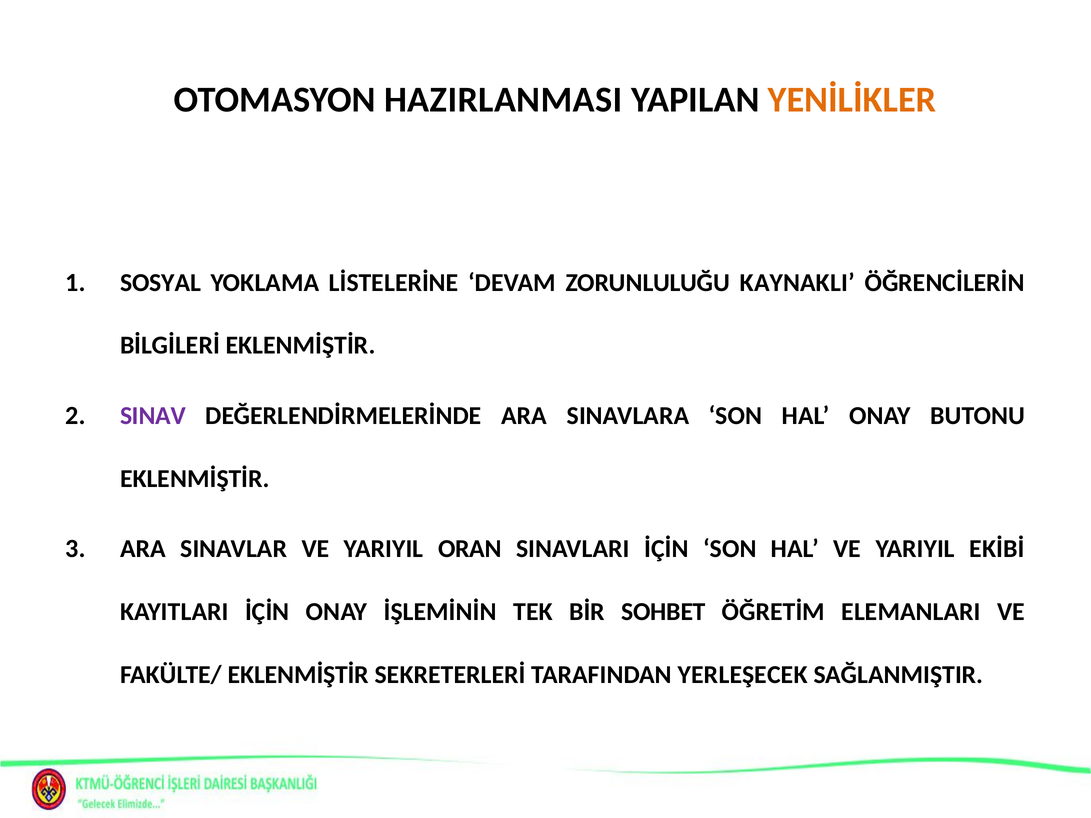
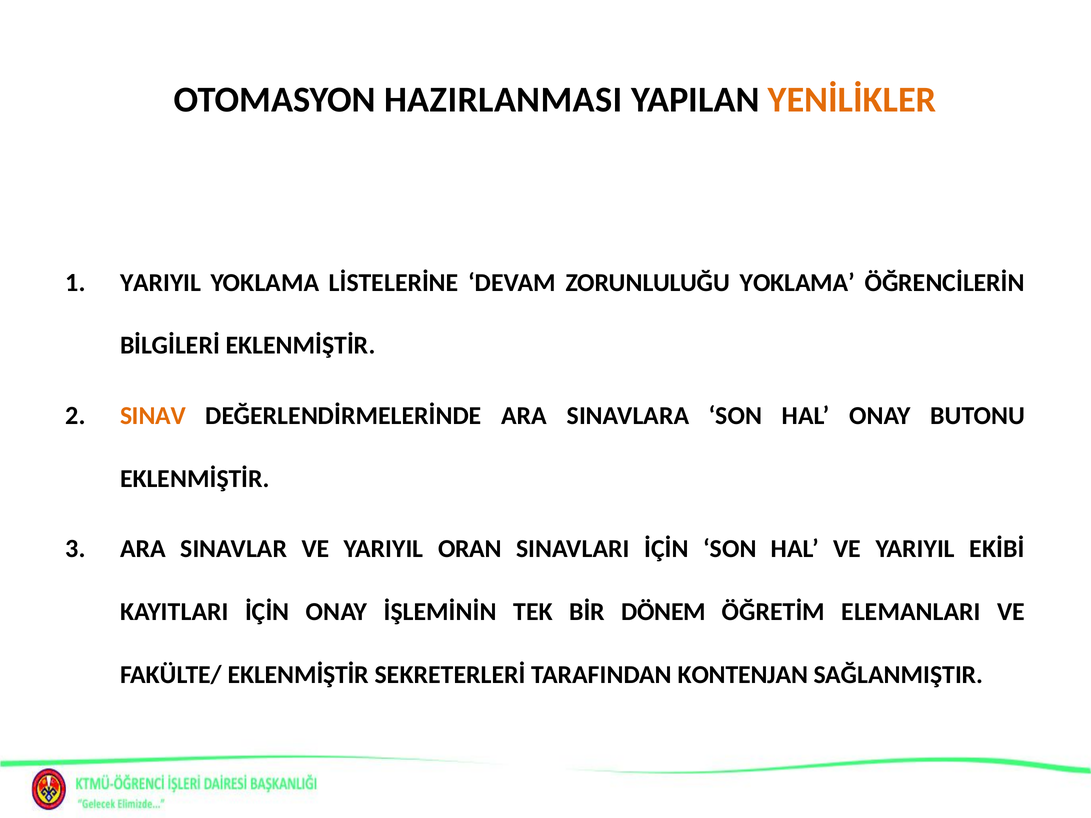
SOSYAL at (161, 283): SOSYAL -> YARIYIL
ZORUNLULUĞU KAYNAKLI: KAYNAKLI -> YOKLAMA
SINAV colour: purple -> orange
SOHBET: SOHBET -> DÖNEM
YERLEŞECEK: YERLEŞECEK -> KONTENJAN
